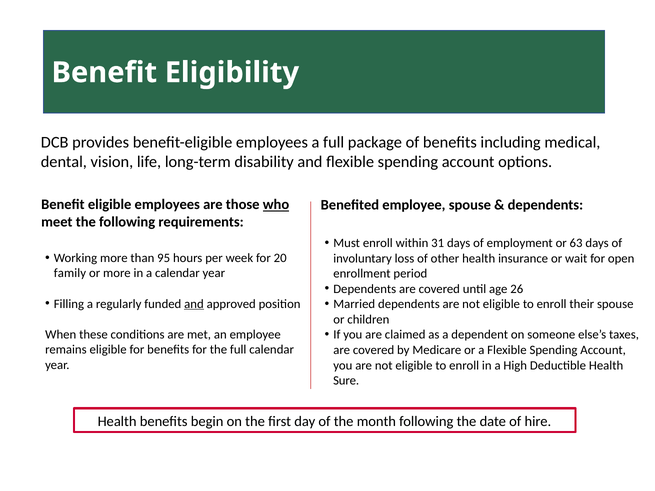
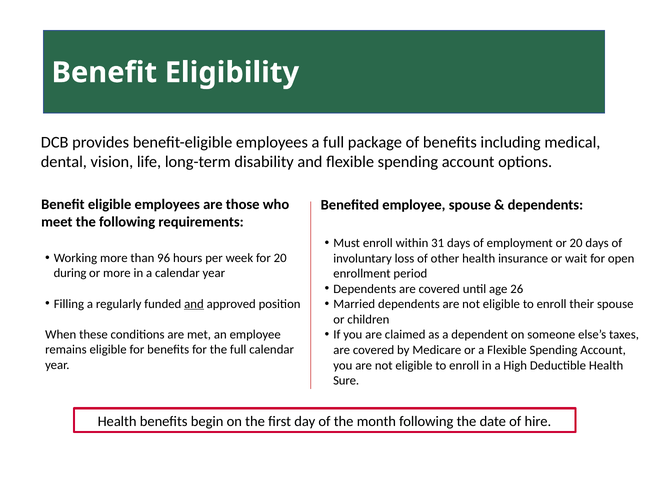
who underline: present -> none
or 63: 63 -> 20
95: 95 -> 96
family: family -> during
